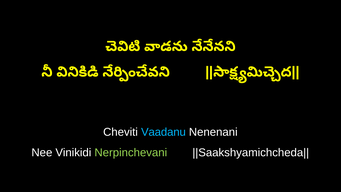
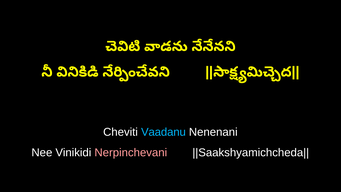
Nerpinchevani colour: light green -> pink
